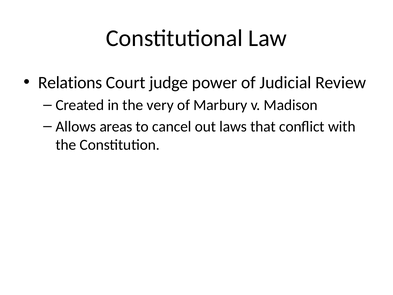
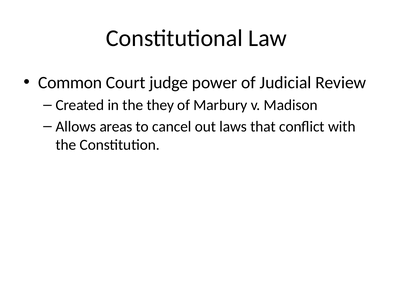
Relations: Relations -> Common
very: very -> they
